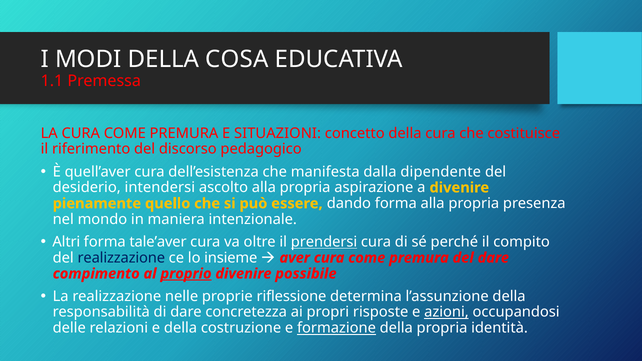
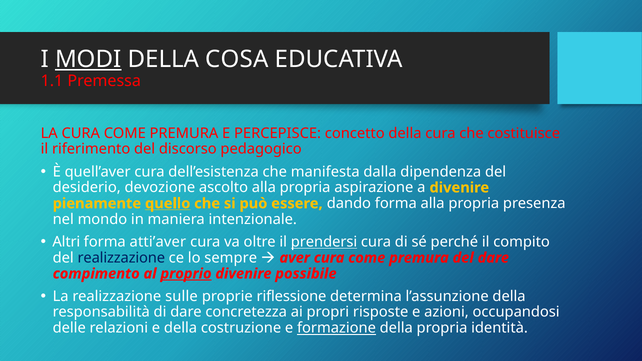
MODI underline: none -> present
SITUAZIONI: SITUAZIONI -> PERCEPISCE
dipendente: dipendente -> dipendenza
intendersi: intendersi -> devozione
quello underline: none -> present
tale’aver: tale’aver -> atti’aver
insieme: insieme -> sempre
nelle: nelle -> sulle
azioni underline: present -> none
